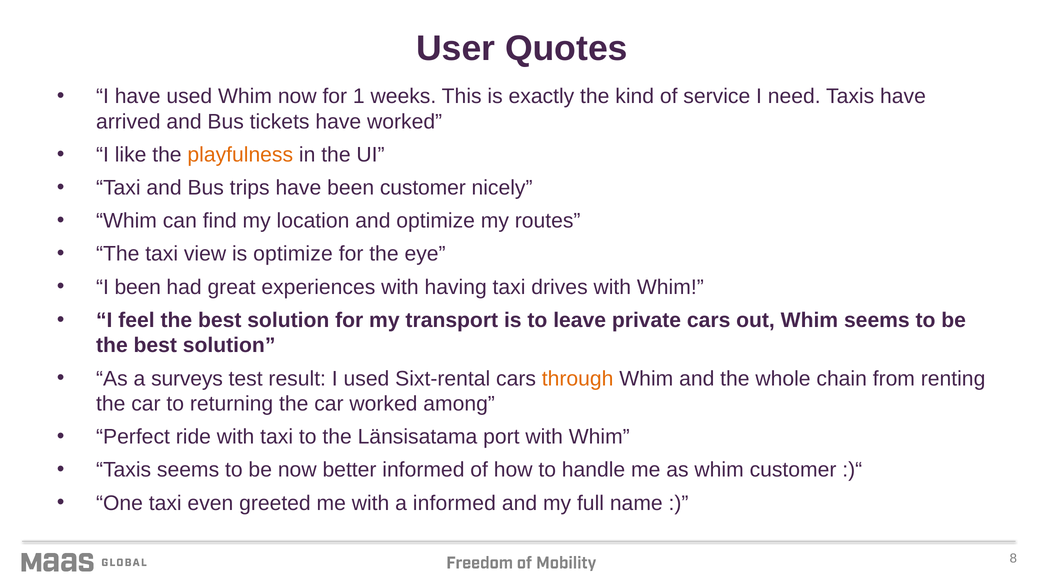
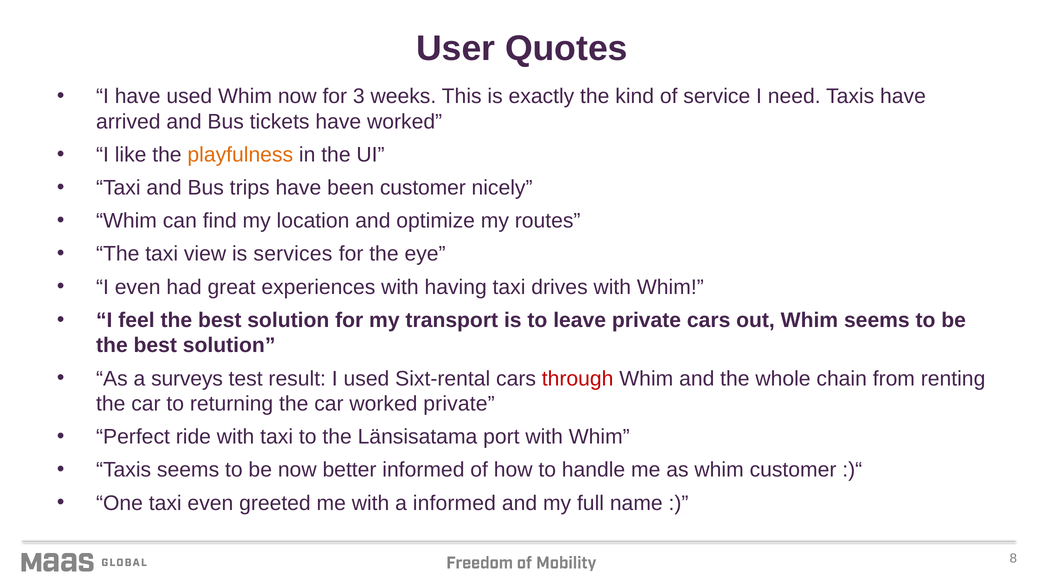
1: 1 -> 3
is optimize: optimize -> services
I been: been -> even
through colour: orange -> red
worked among: among -> private
